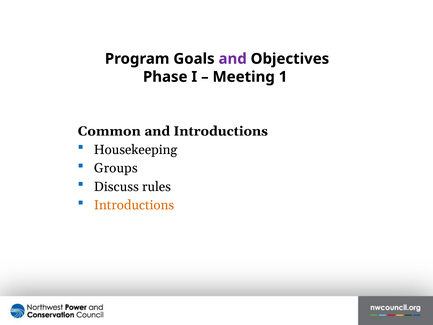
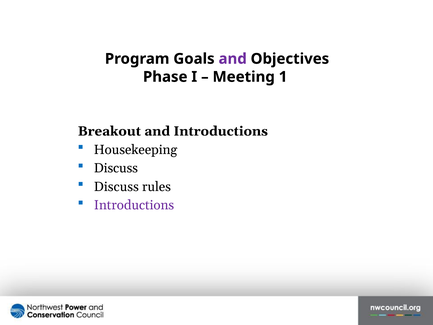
Common: Common -> Breakout
Groups at (116, 168): Groups -> Discuss
Introductions at (134, 205) colour: orange -> purple
